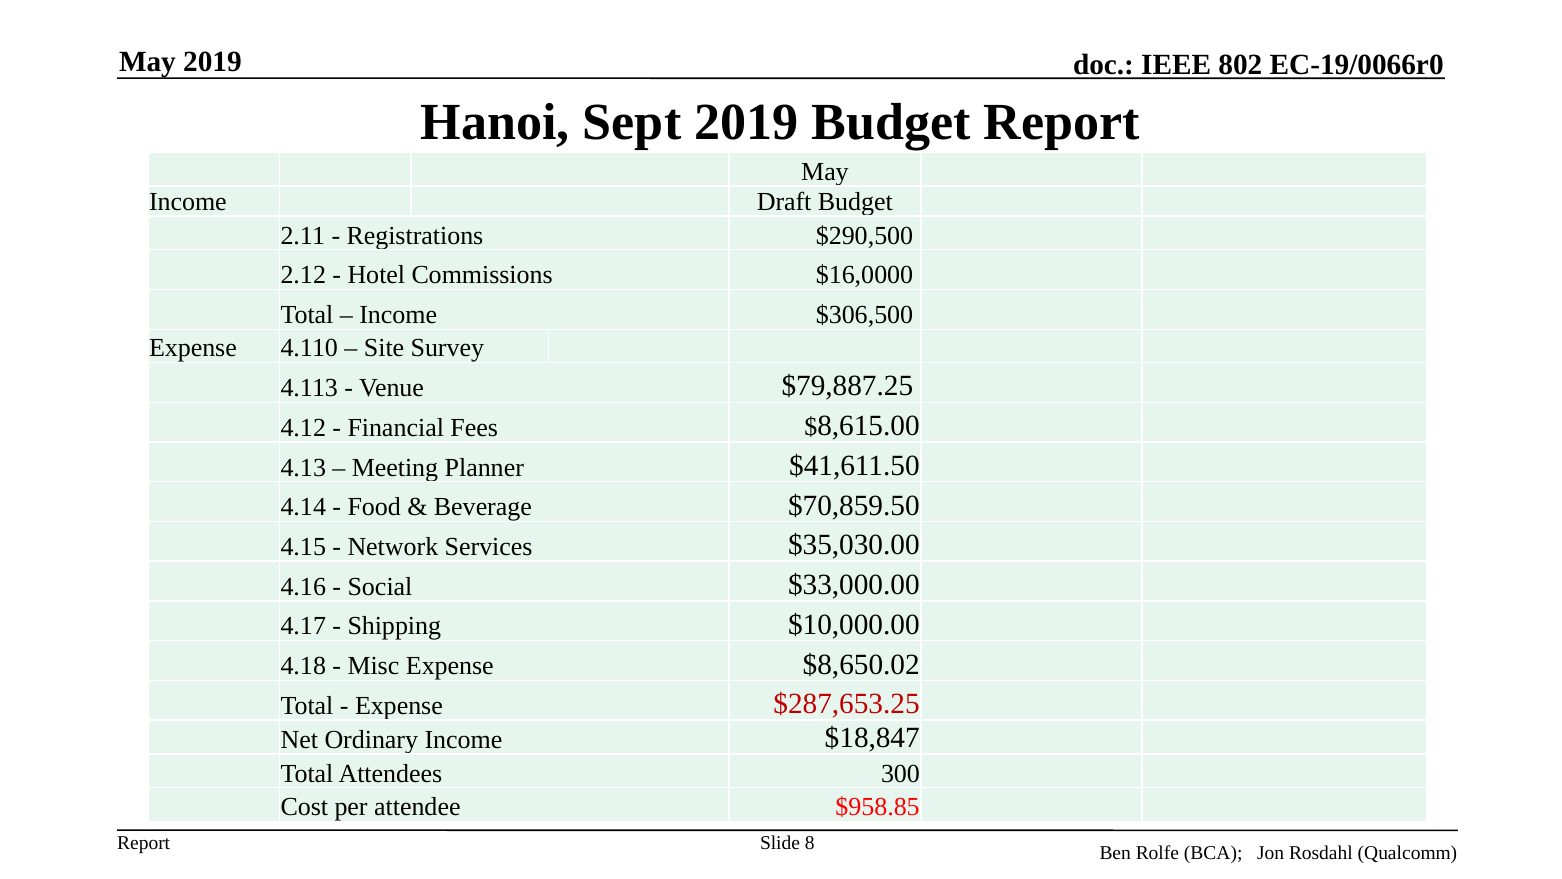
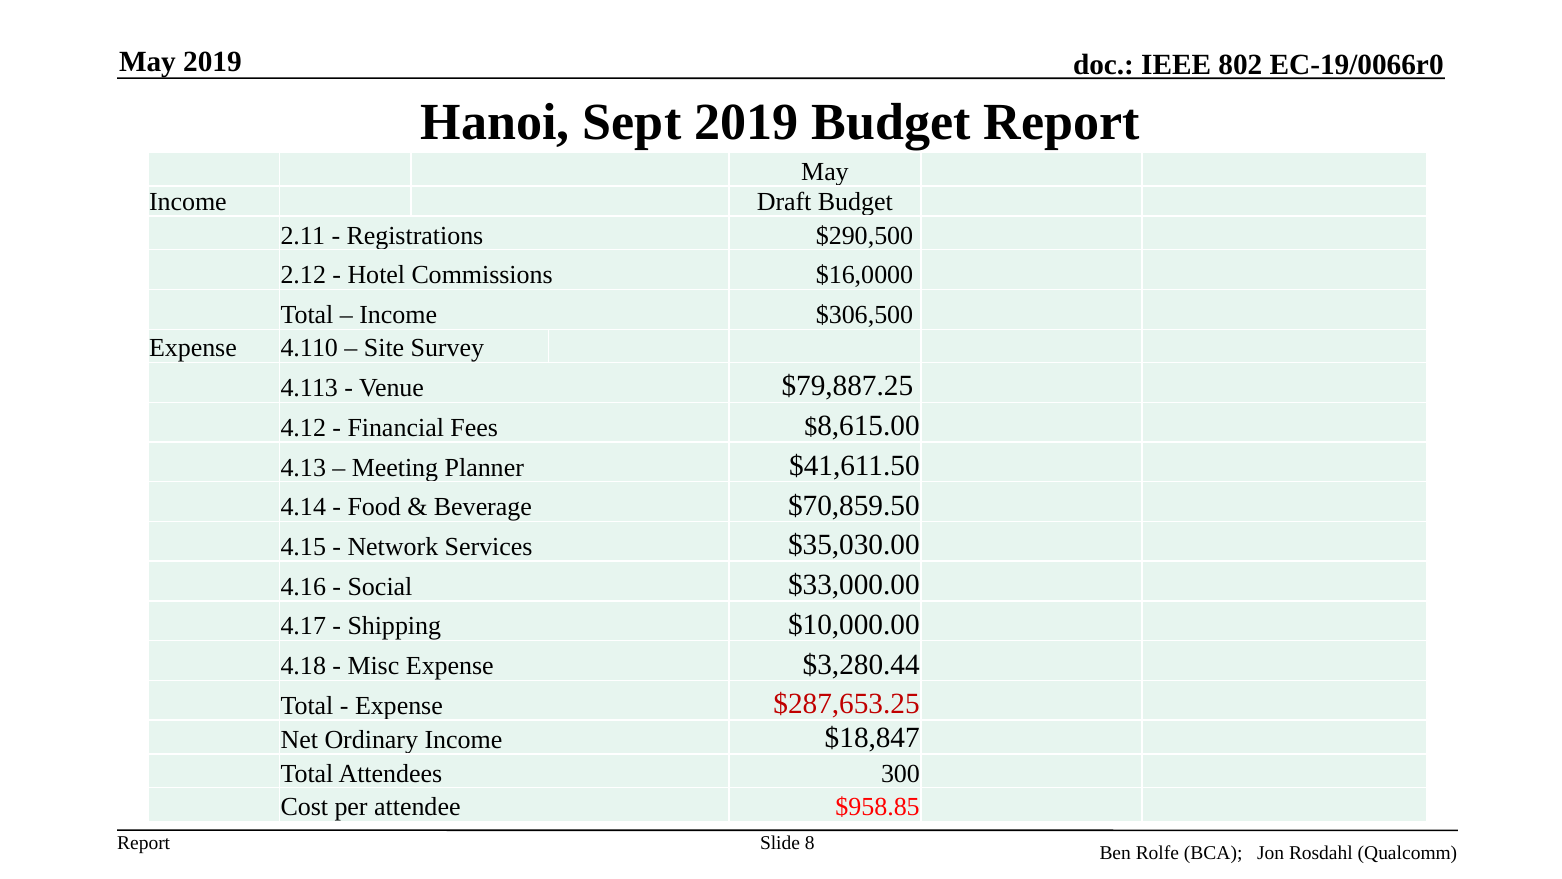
$8,650.02: $8,650.02 -> $3,280.44
